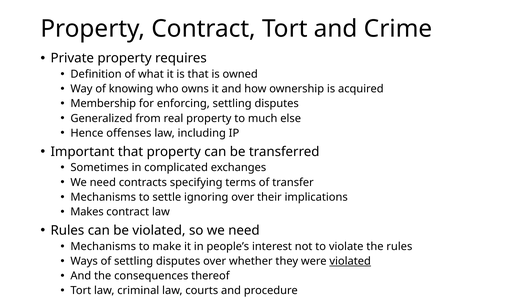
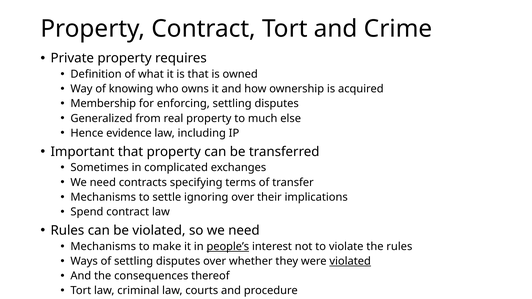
offenses: offenses -> evidence
Makes: Makes -> Spend
people’s underline: none -> present
